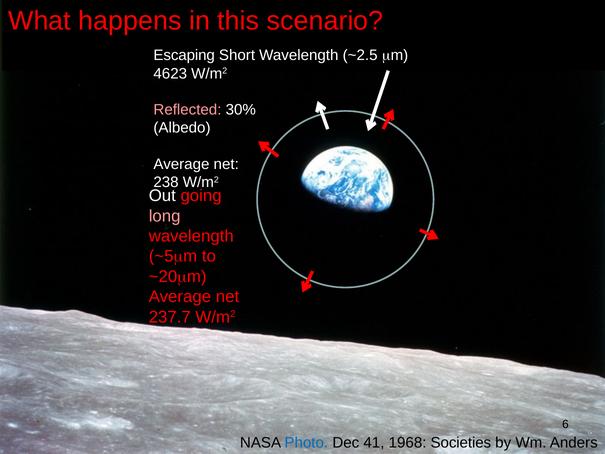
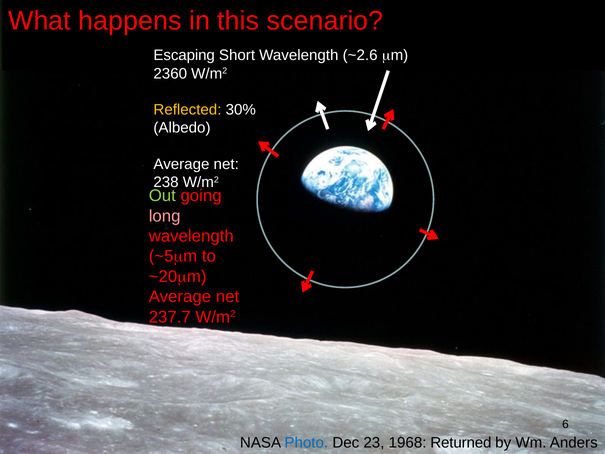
~2.5: ~2.5 -> ~2.6
4623: 4623 -> 2360
Reflected colour: pink -> yellow
Out colour: white -> light green
41: 41 -> 23
Societies: Societies -> Returned
